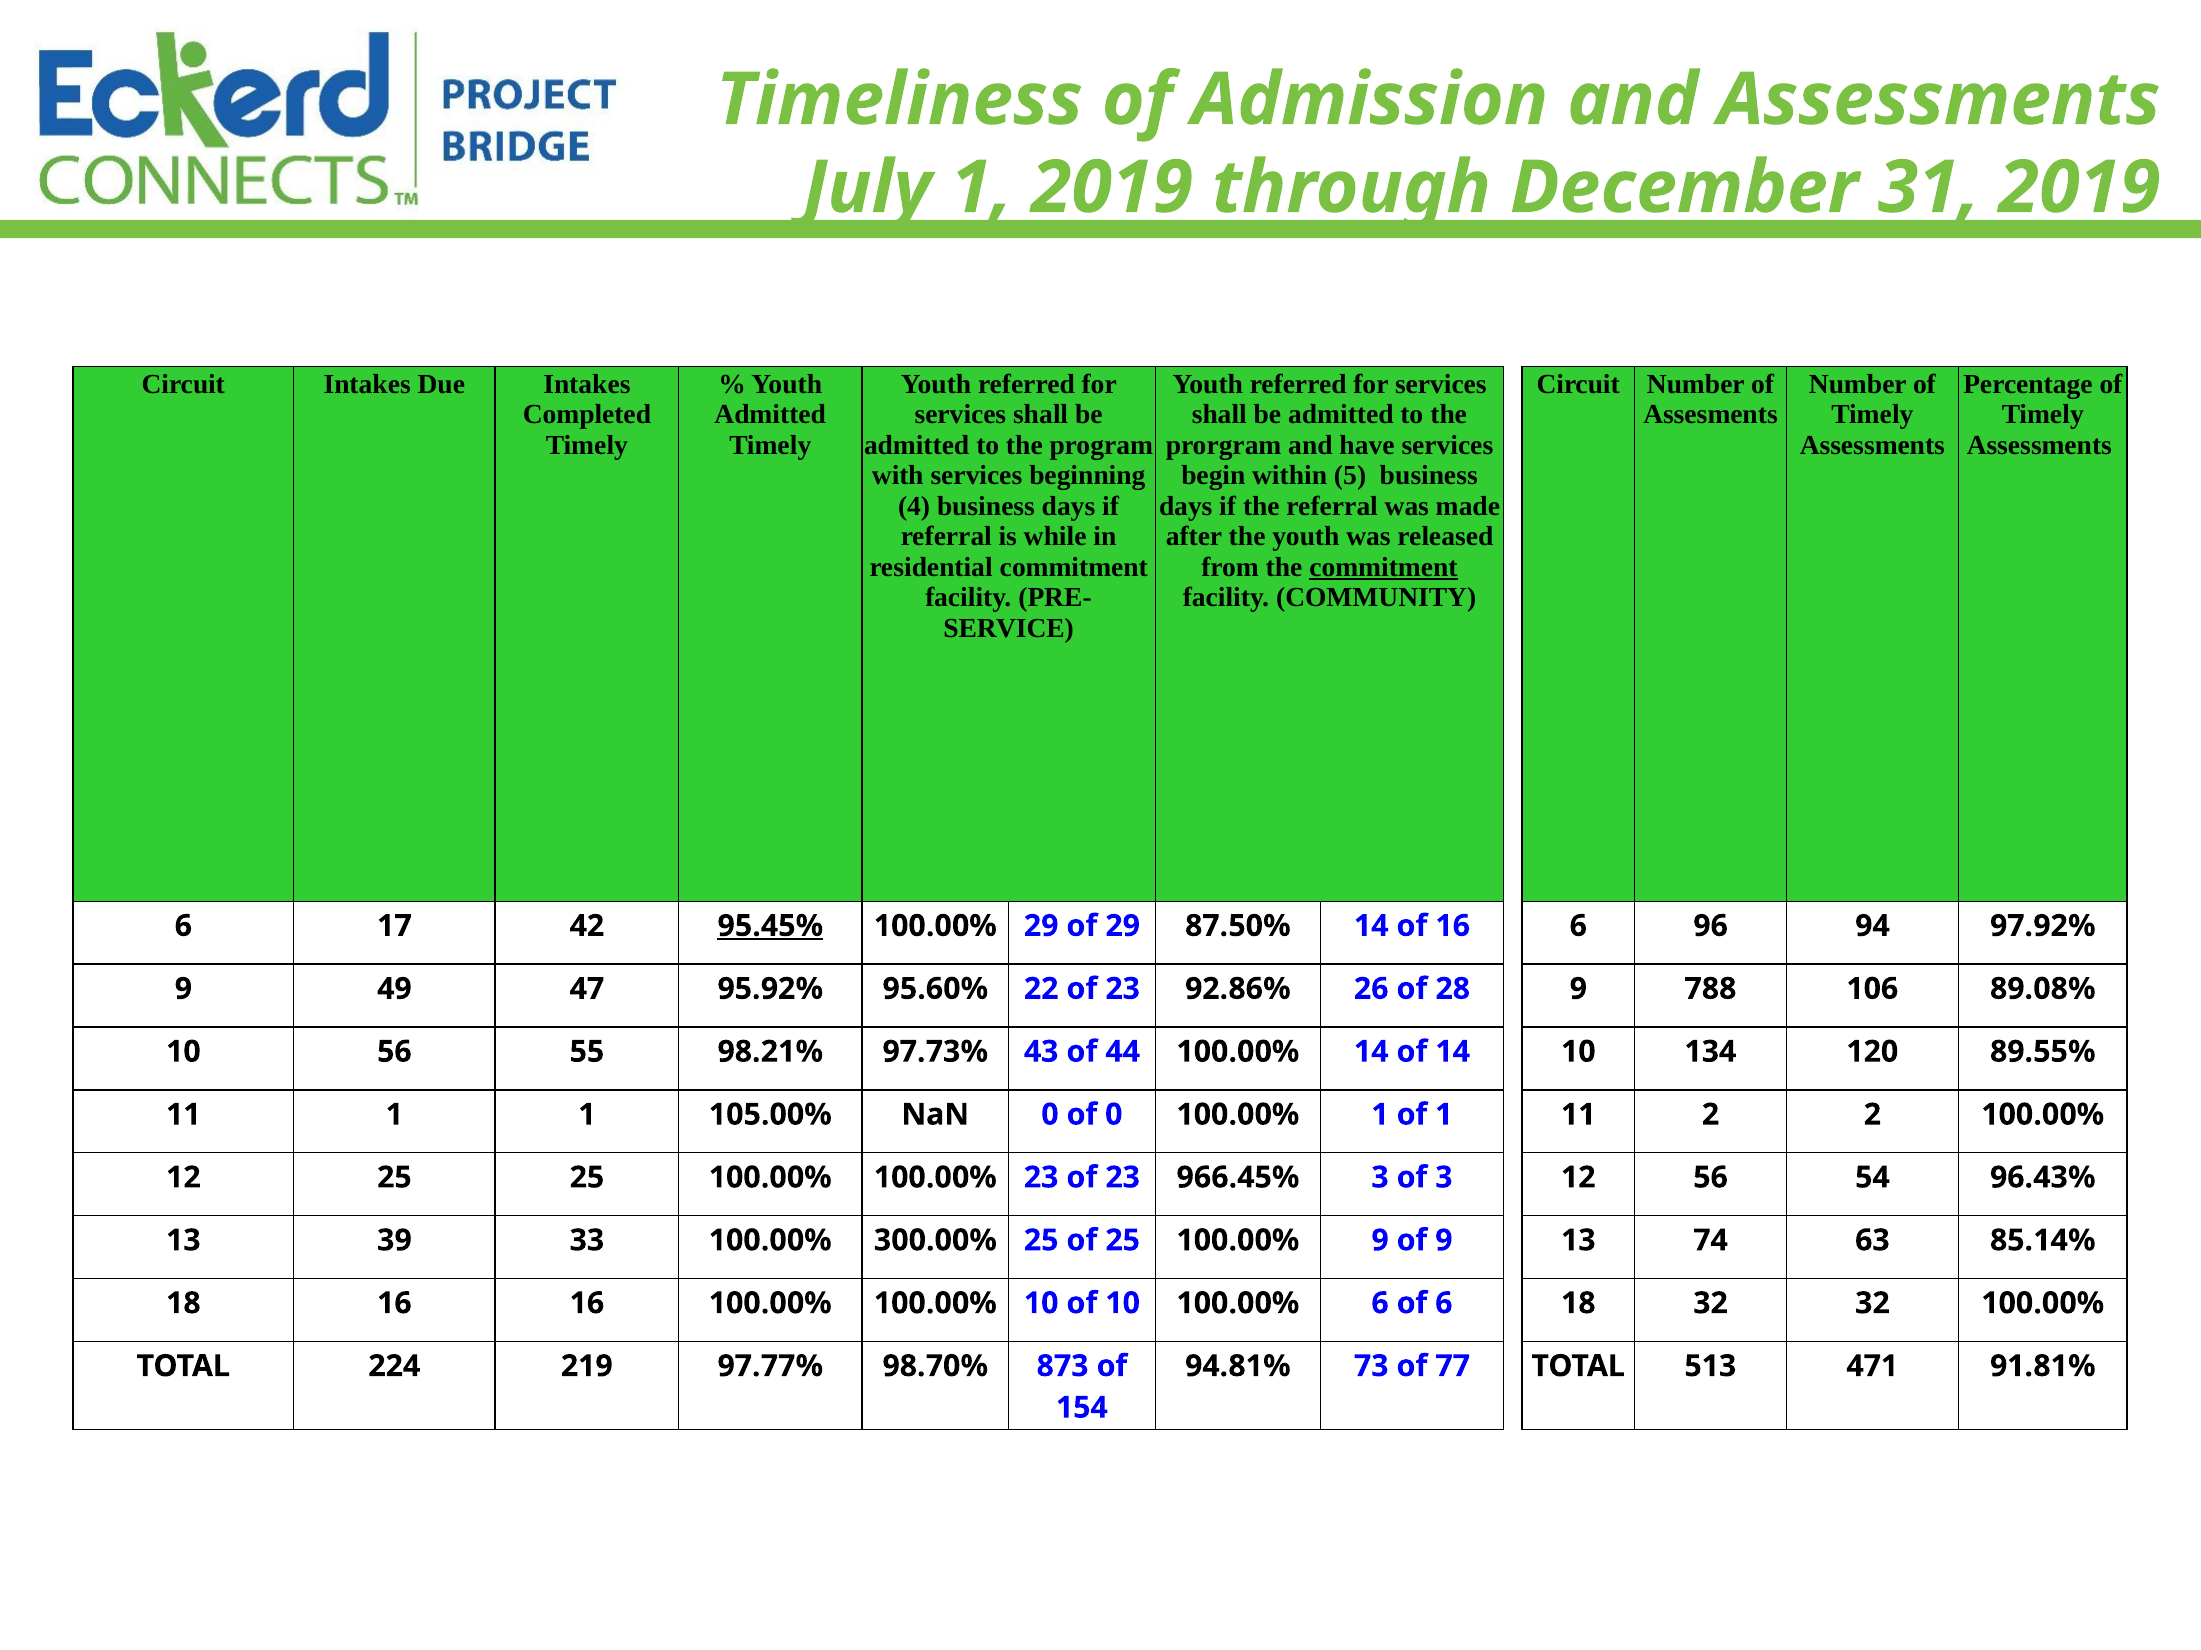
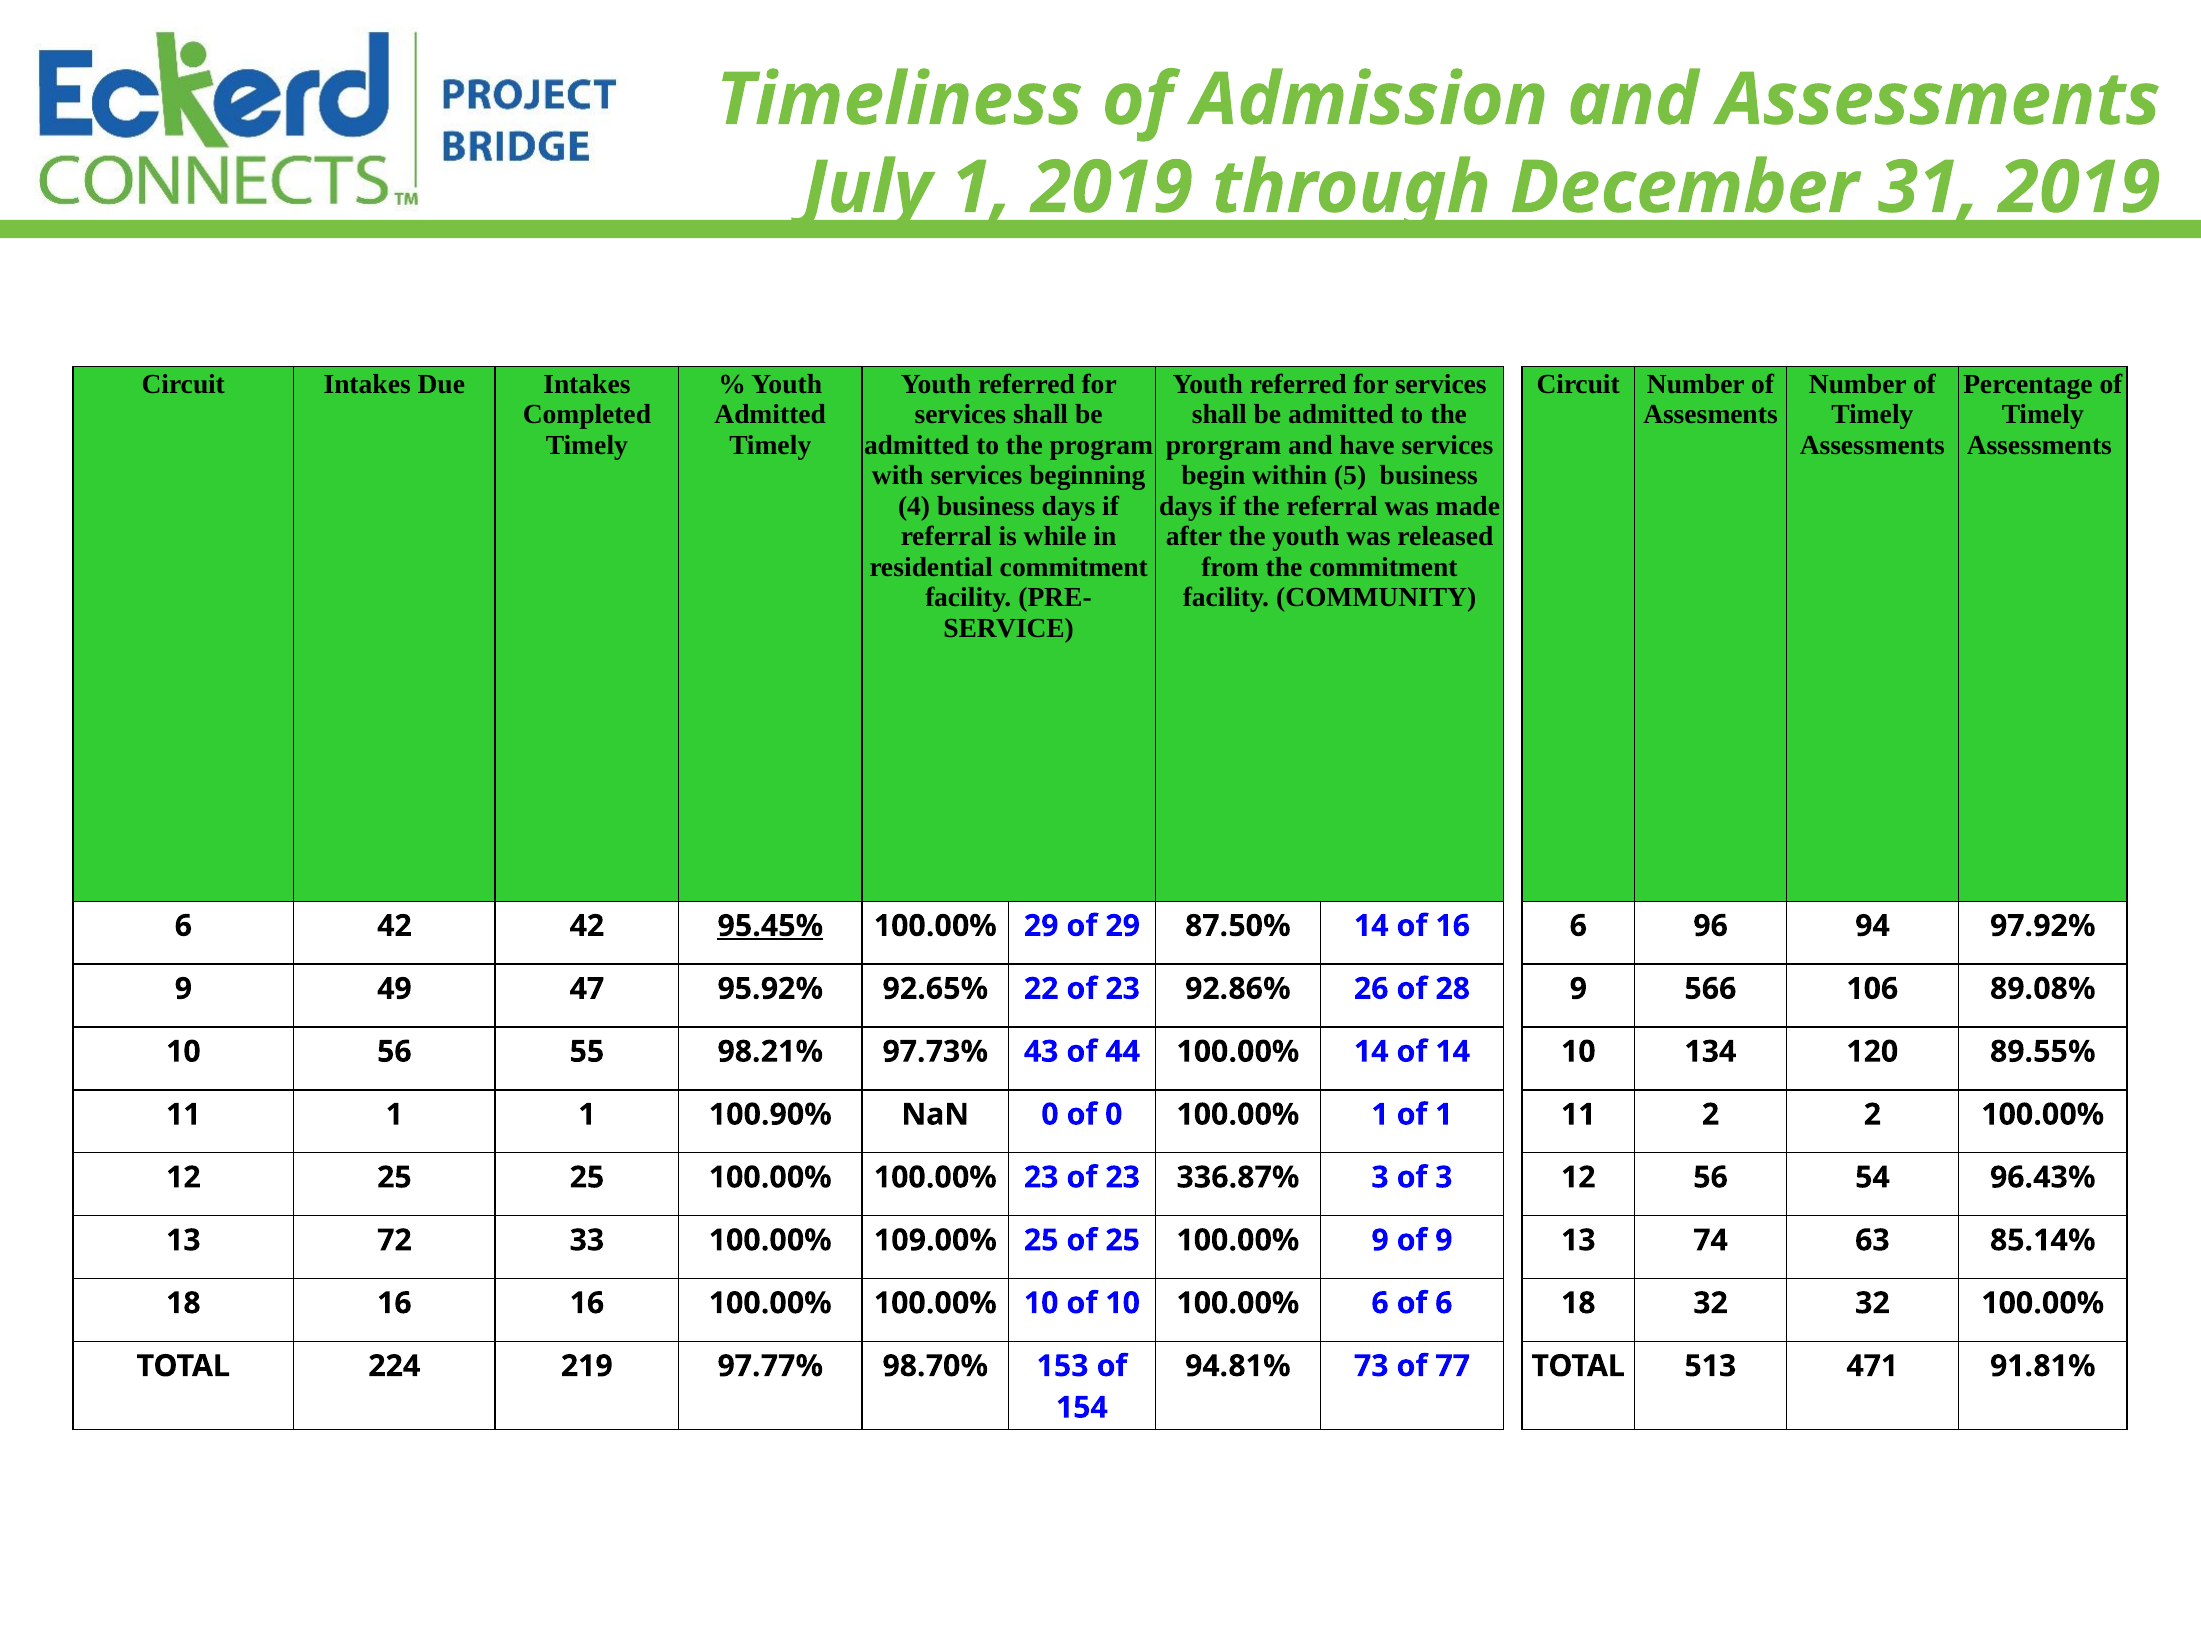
commitment at (1383, 567) underline: present -> none
6 17: 17 -> 42
95.60%: 95.60% -> 92.65%
788: 788 -> 566
105.00%: 105.00% -> 100.90%
966.45%: 966.45% -> 336.87%
39: 39 -> 72
300.00%: 300.00% -> 109.00%
873: 873 -> 153
